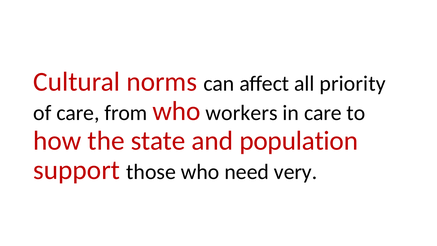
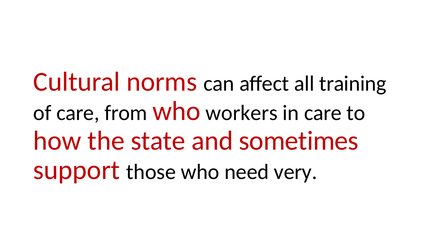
priority: priority -> training
population: population -> sometimes
